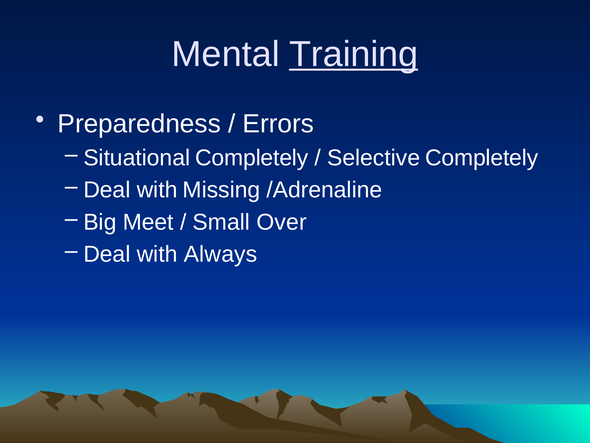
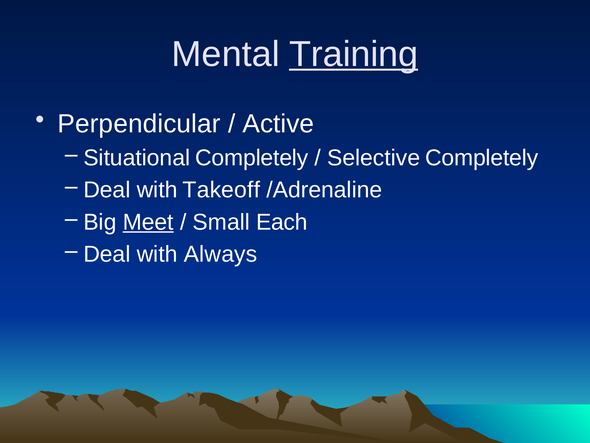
Preparedness: Preparedness -> Perpendicular
Errors: Errors -> Active
Missing: Missing -> Takeoff
Meet underline: none -> present
Over: Over -> Each
